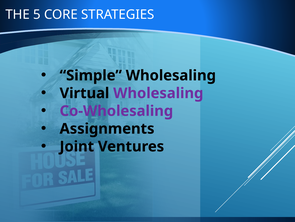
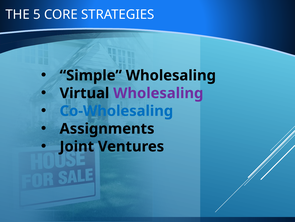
Co-Wholesaling colour: purple -> blue
